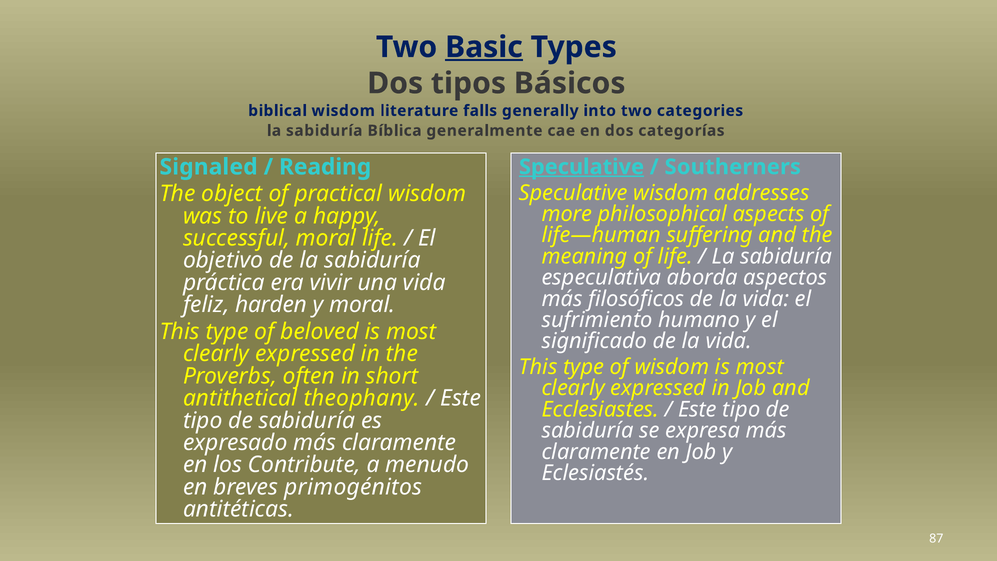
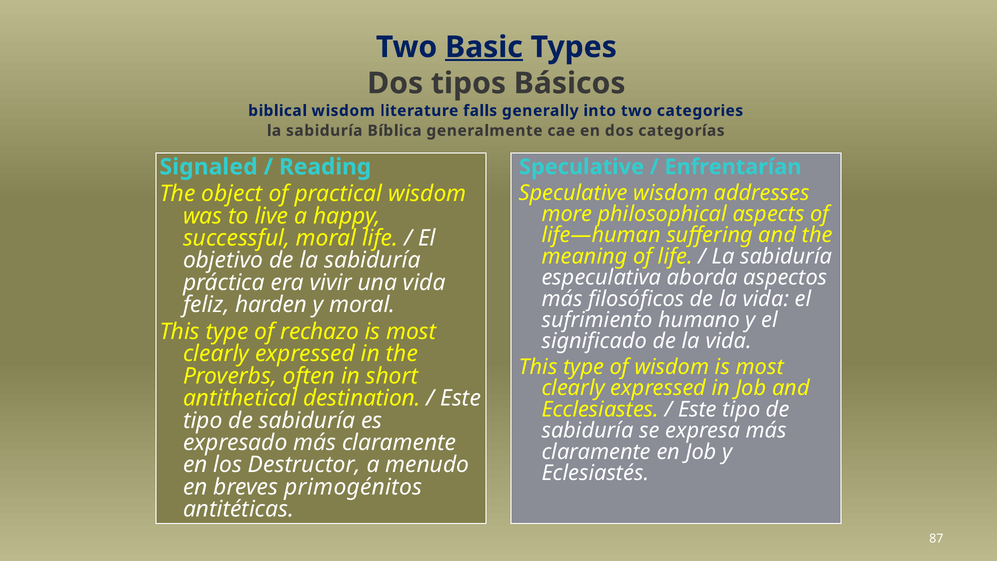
Speculative at (582, 167) underline: present -> none
Southerners: Southerners -> Enfrentarían
beloved: beloved -> rechazo
theophany: theophany -> destination
Contribute: Contribute -> Destructor
